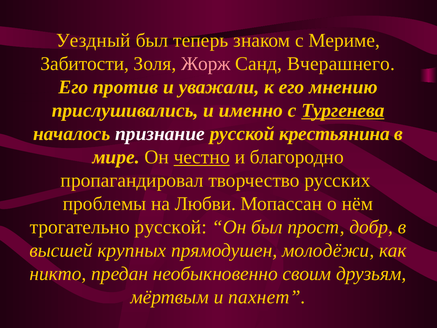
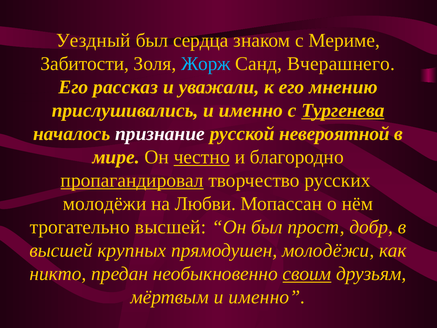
теперь: теперь -> сердца
Жорж colour: pink -> light blue
против: против -> рассказ
крестьянина: крестьянина -> невероятной
пропагандировал underline: none -> present
проблемы at (105, 204): проблемы -> молодёжи
трогательно русской: русской -> высшей
своим underline: none -> present
мёртвым и пахнет: пахнет -> именно
